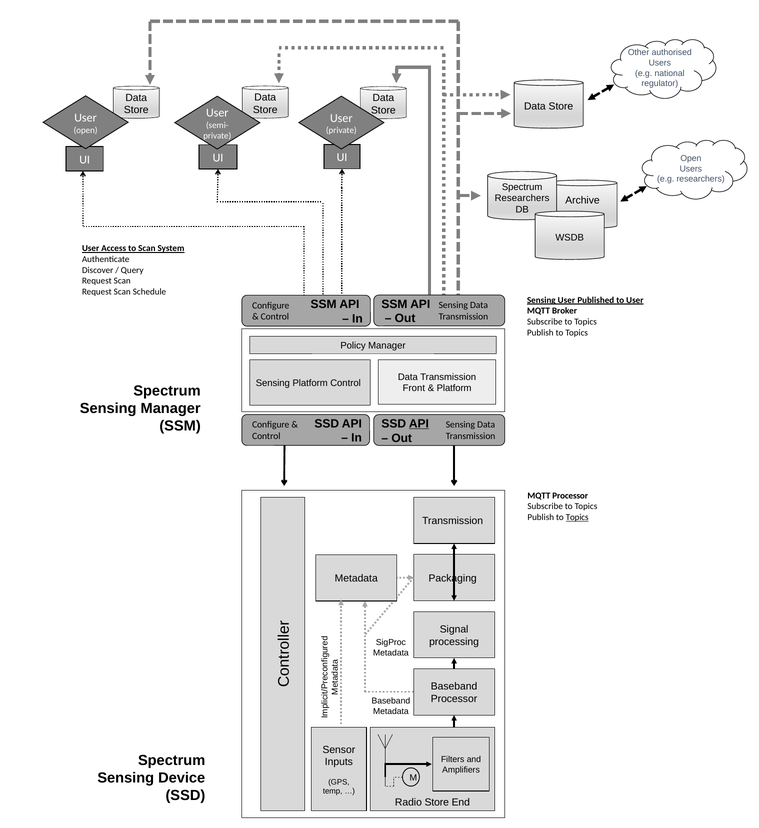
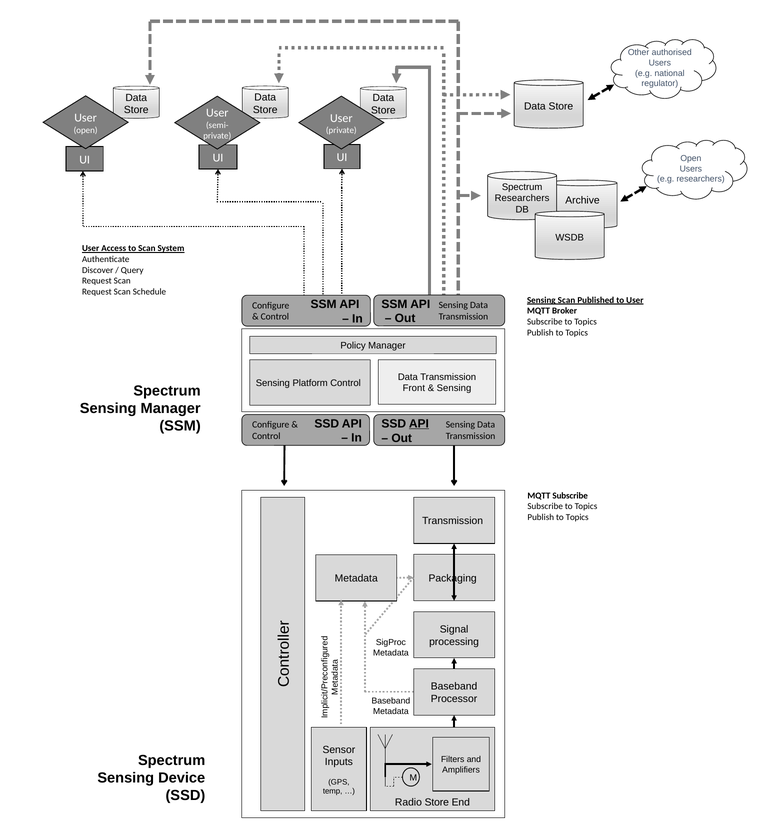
Sensing User: User -> Scan
Platform at (454, 388): Platform -> Sensing
MQTT Processor: Processor -> Subscribe
Topics at (577, 517) underline: present -> none
